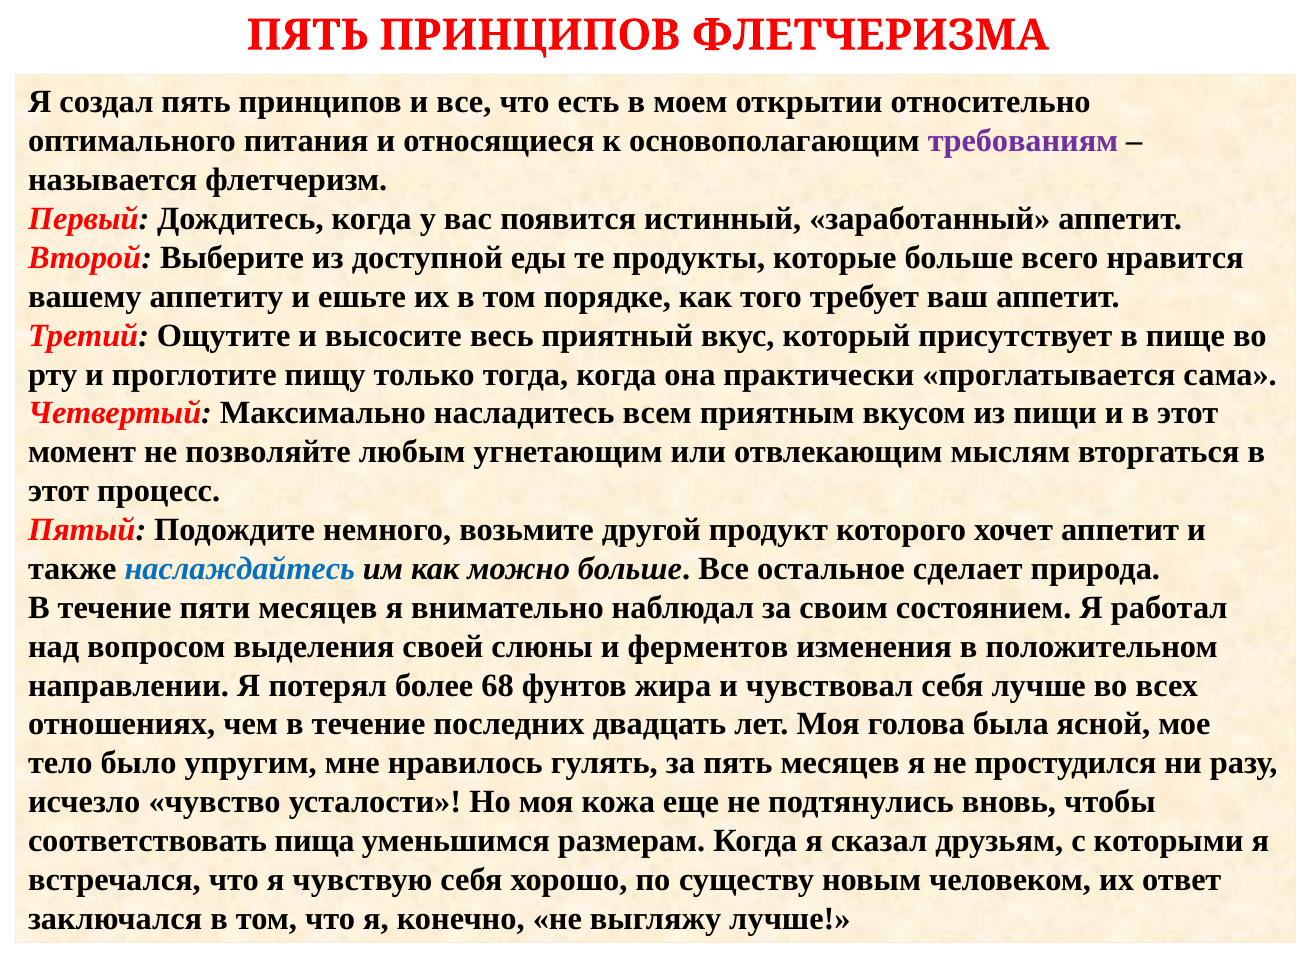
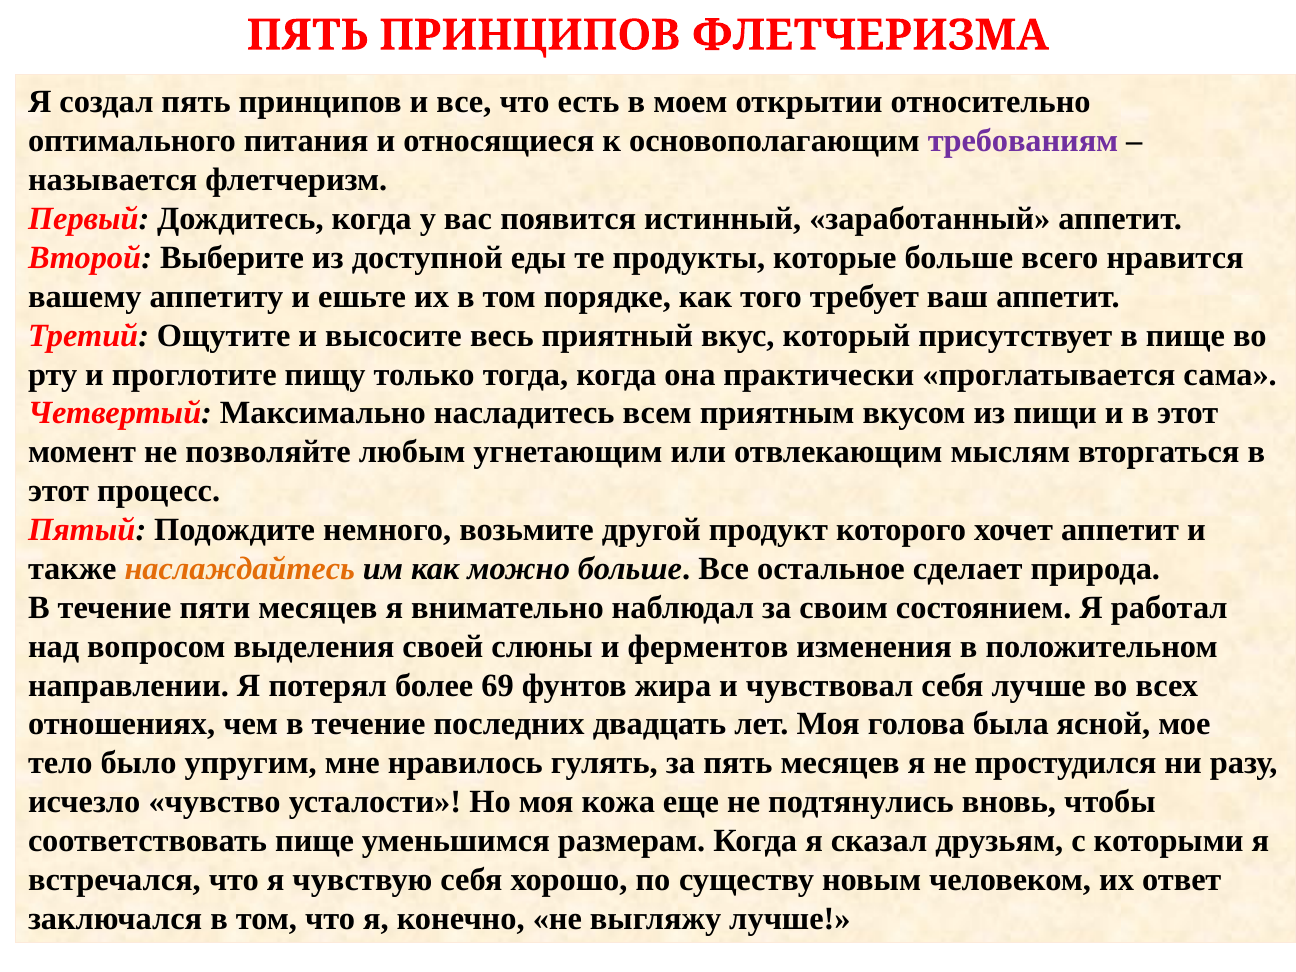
наслаждайтесь colour: blue -> orange
68: 68 -> 69
соответствовать пища: пища -> пище
